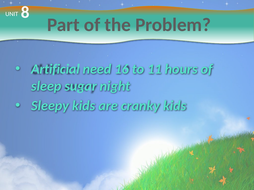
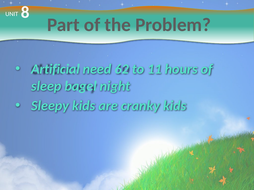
16: 16 -> 62
sugar: sugar -> bagel
